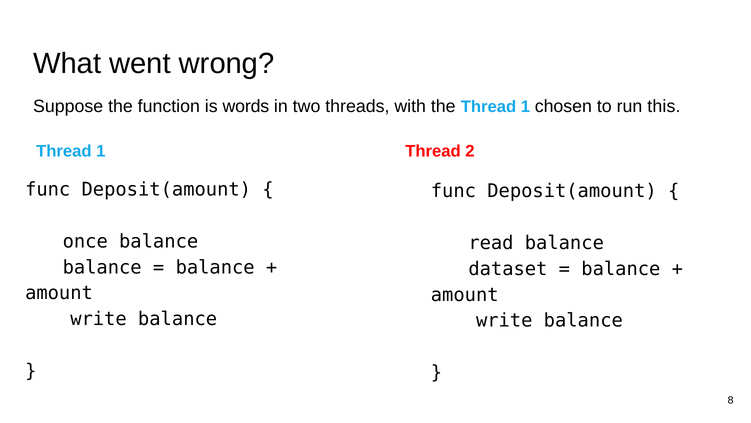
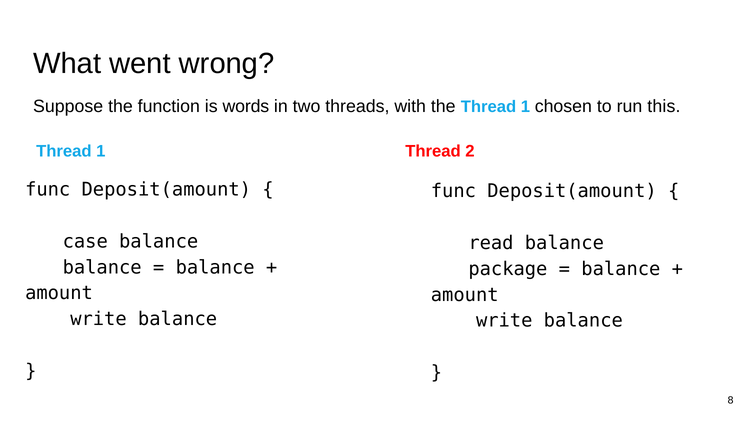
once: once -> case
dataset: dataset -> package
